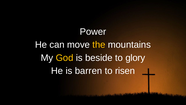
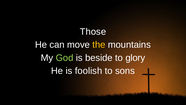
Power: Power -> Those
God colour: yellow -> light green
barren: barren -> foolish
risen: risen -> sons
